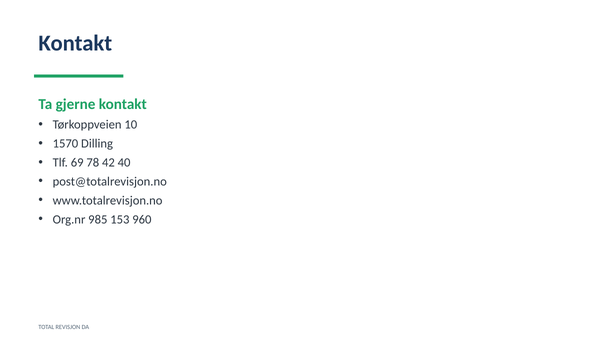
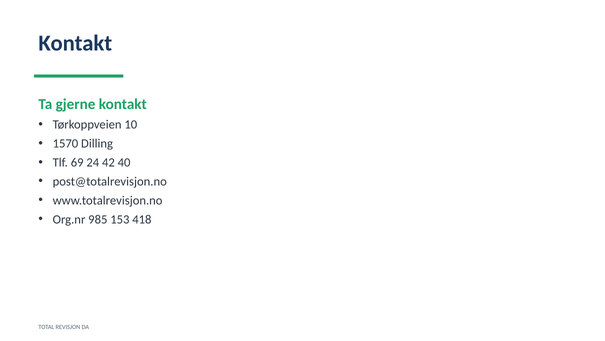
78: 78 -> 24
960: 960 -> 418
